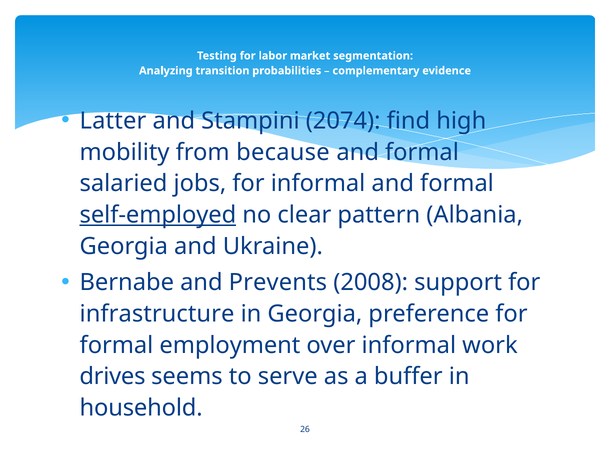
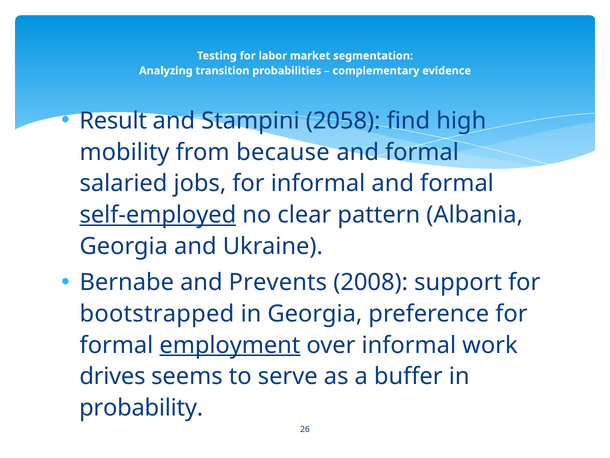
Latter: Latter -> Result
2074: 2074 -> 2058
infrastructure: infrastructure -> bootstrapped
employment underline: none -> present
household: household -> probability
